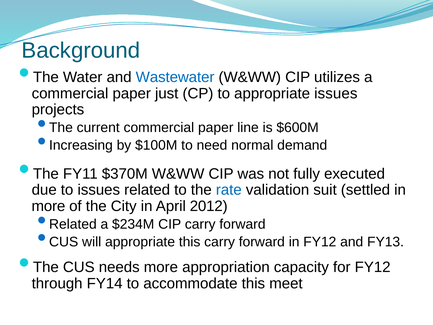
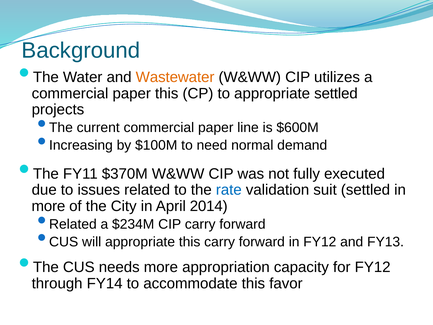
Wastewater colour: blue -> orange
paper just: just -> this
appropriate issues: issues -> settled
2012: 2012 -> 2014
meet: meet -> favor
